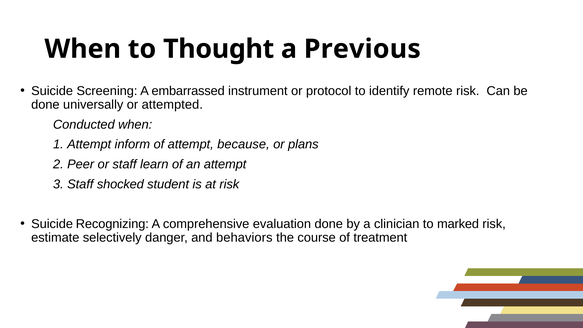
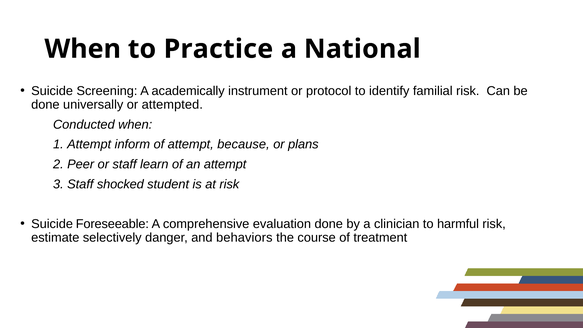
Thought: Thought -> Practice
Previous: Previous -> National
embarrassed: embarrassed -> academically
remote: remote -> familial
Recognizing: Recognizing -> Foreseeable
marked: marked -> harmful
